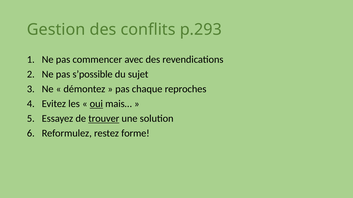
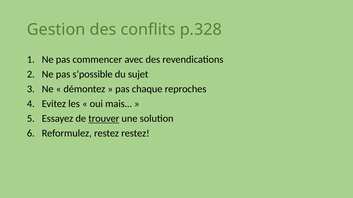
p.293: p.293 -> p.328
oui underline: present -> none
restez forme: forme -> restez
